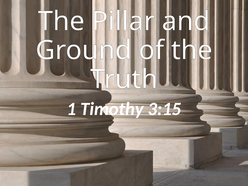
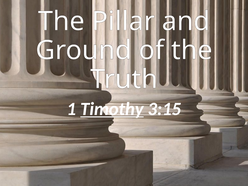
Timothy underline: none -> present
